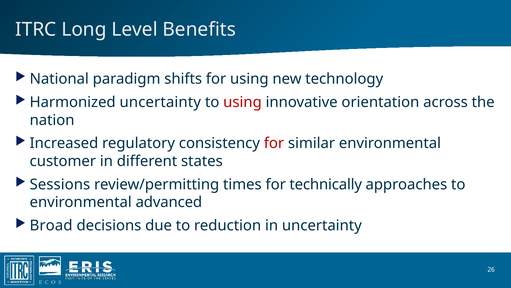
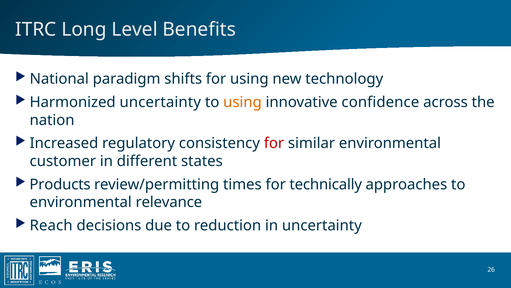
using at (243, 102) colour: red -> orange
orientation: orientation -> confidence
Sessions: Sessions -> Products
advanced: advanced -> relevance
Broad: Broad -> Reach
